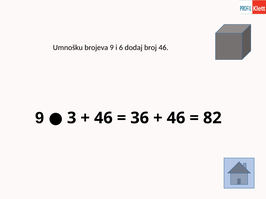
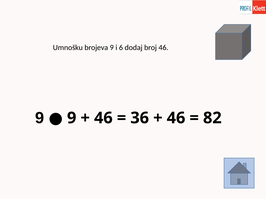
9 3: 3 -> 9
